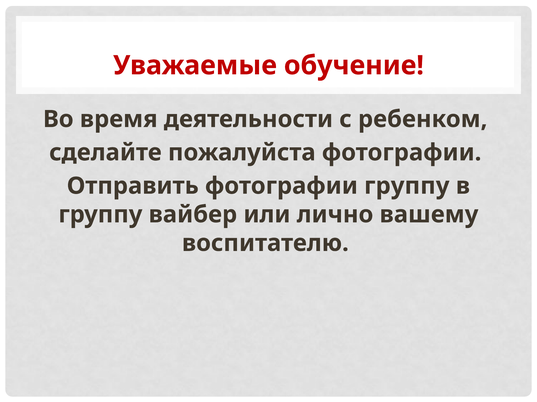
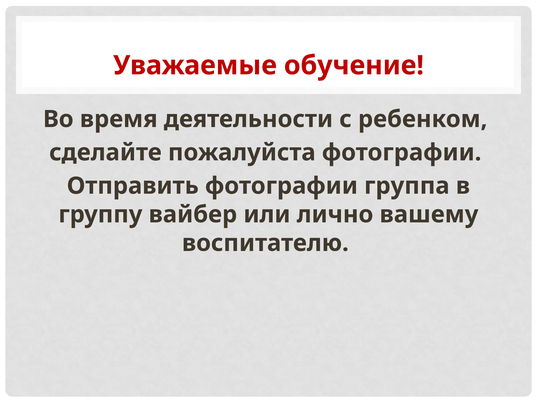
фотографии группу: группу -> группа
